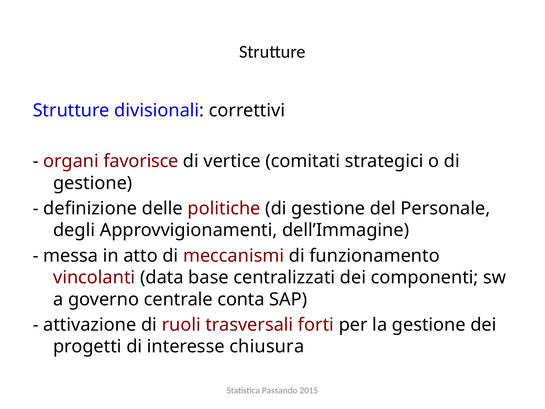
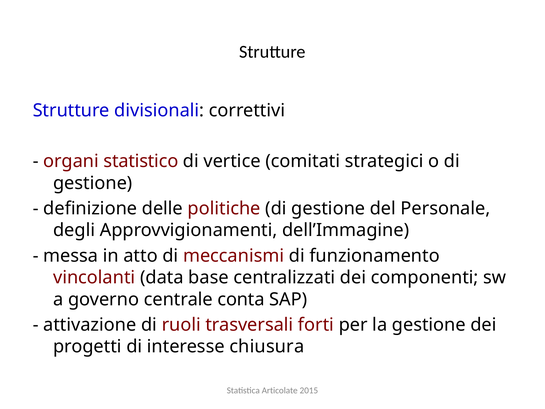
favorisce: favorisce -> statistico
Passando: Passando -> Articolate
